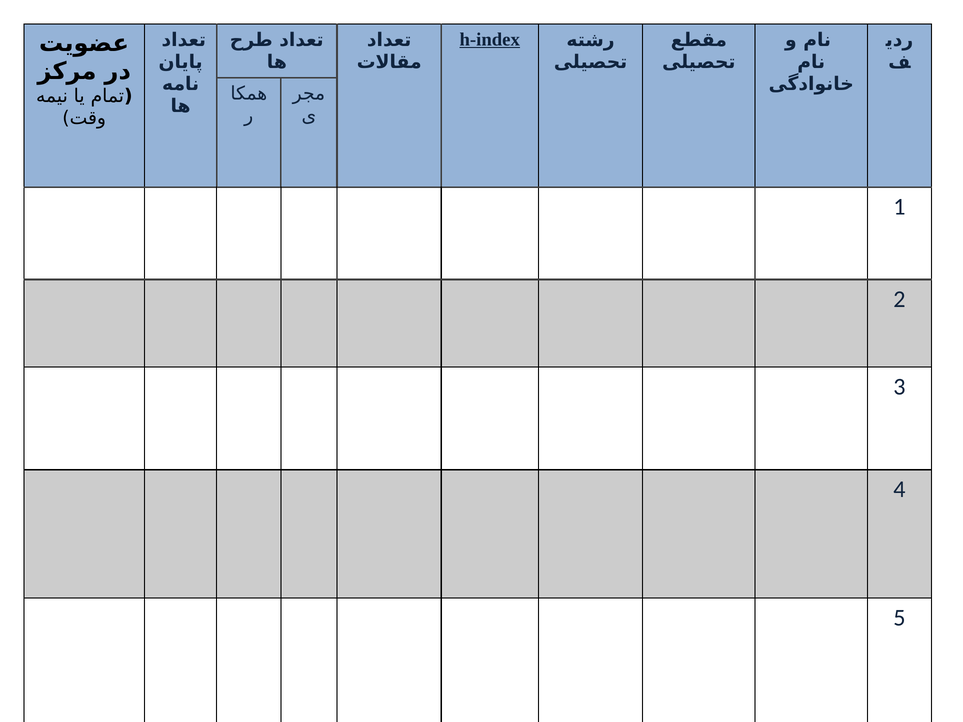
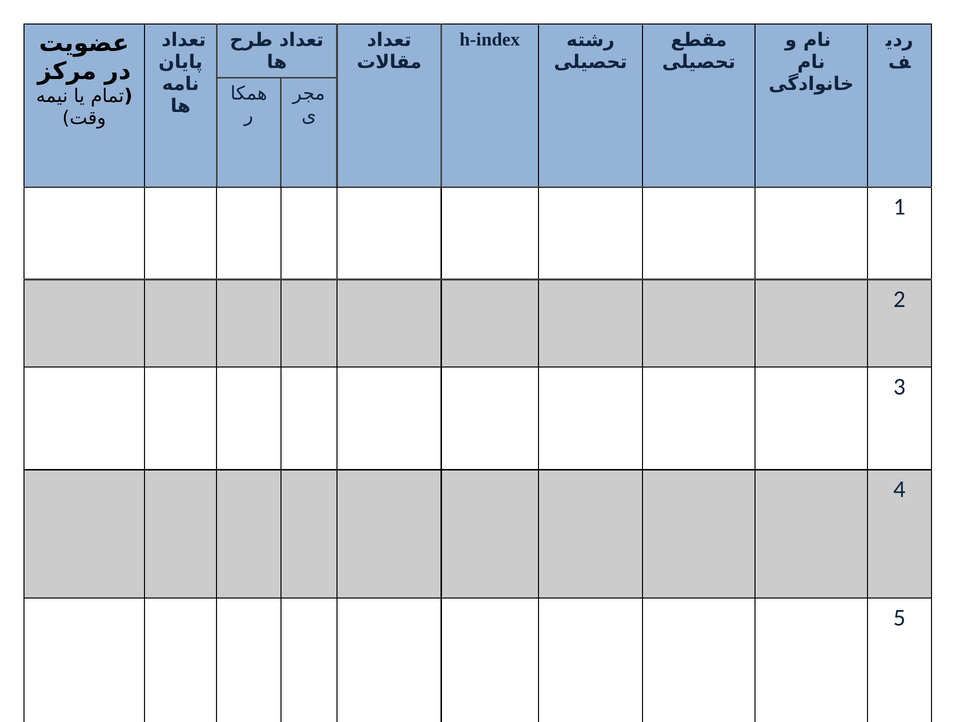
h-index underline: present -> none
